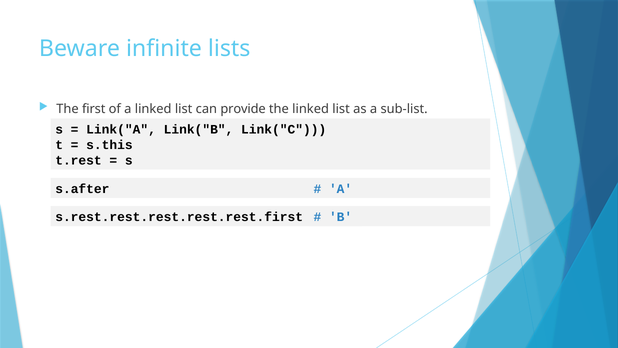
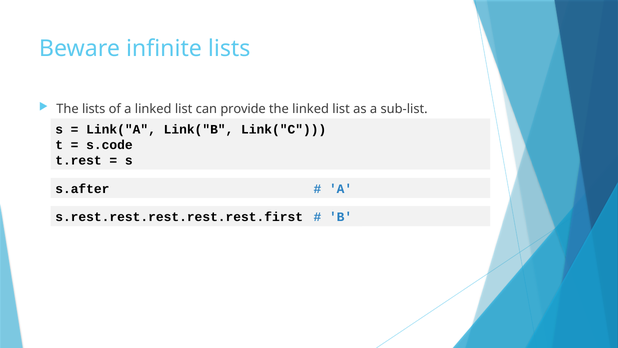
The first: first -> lists
s.this: s.this -> s.code
